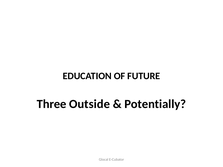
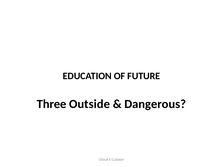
Potentially: Potentially -> Dangerous
